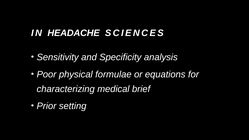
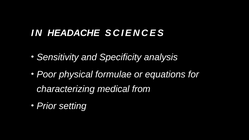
brief: brief -> from
